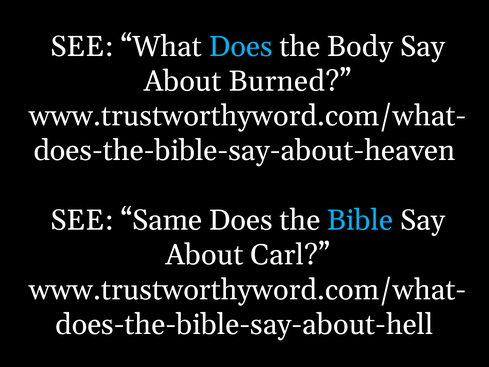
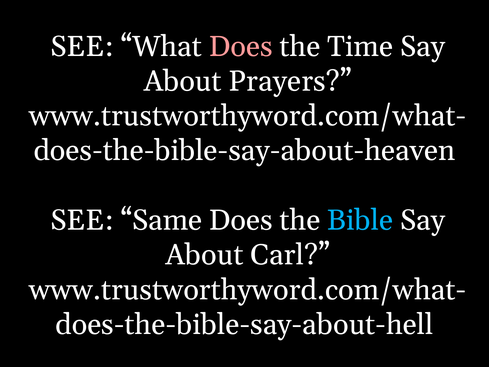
Does at (241, 46) colour: light blue -> pink
Body: Body -> Time
Burned: Burned -> Prayers
